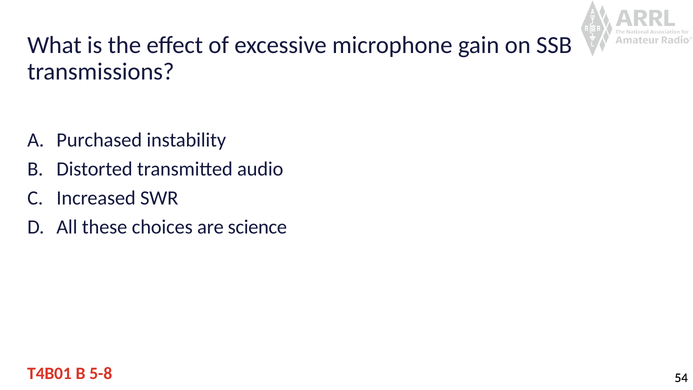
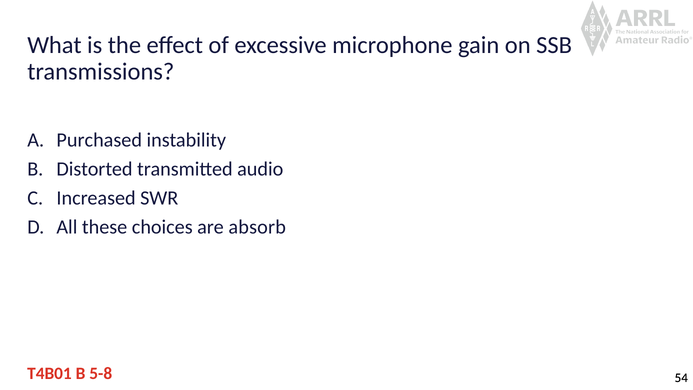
science: science -> absorb
